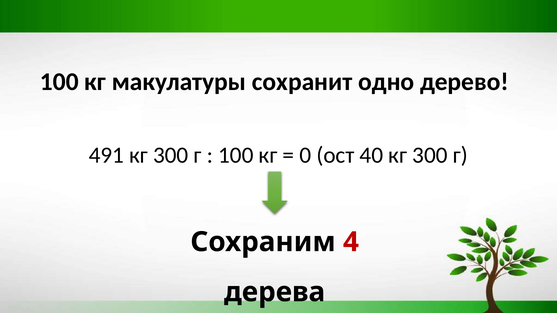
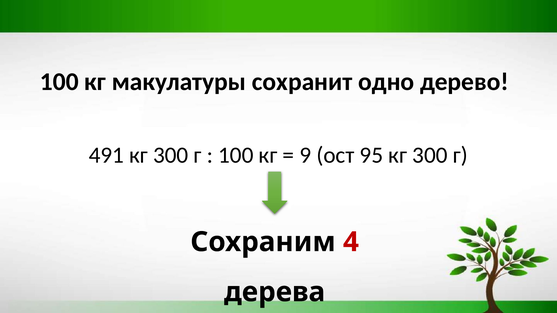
0: 0 -> 9
40: 40 -> 95
